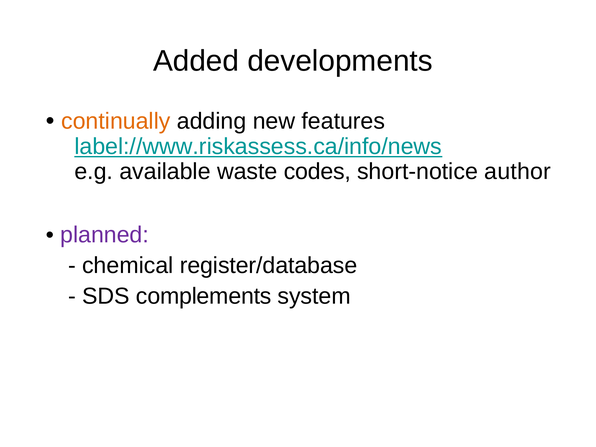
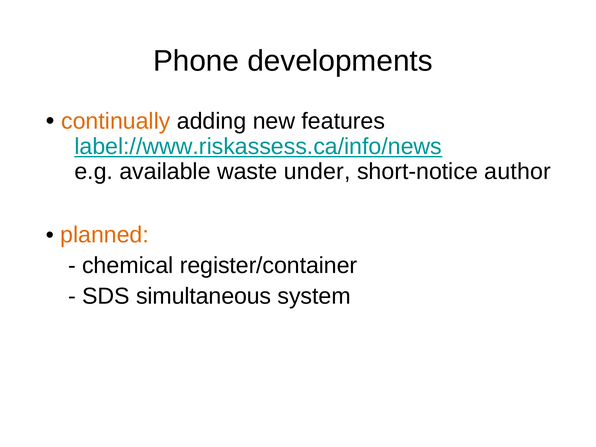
Added: Added -> Phone
codes: codes -> under
planned colour: purple -> orange
register/database: register/database -> register/container
complements: complements -> simultaneous
